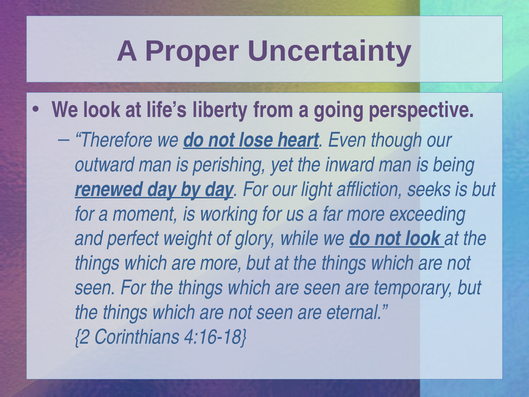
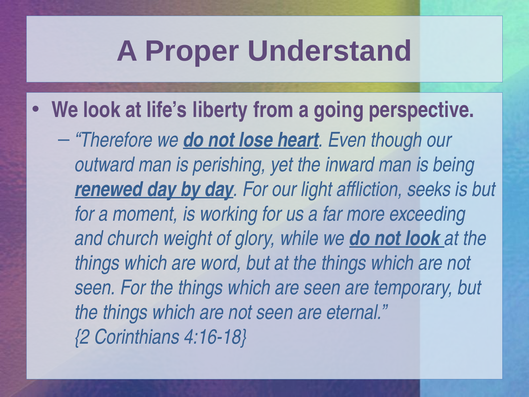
Uncertainty: Uncertainty -> Understand
perfect: perfect -> church
are more: more -> word
